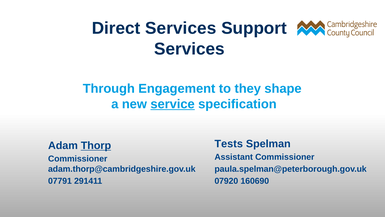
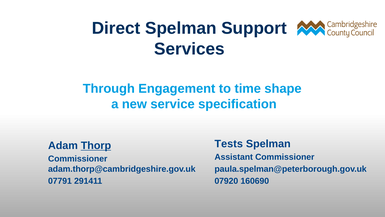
Direct Services: Services -> Spelman
they: they -> time
service underline: present -> none
